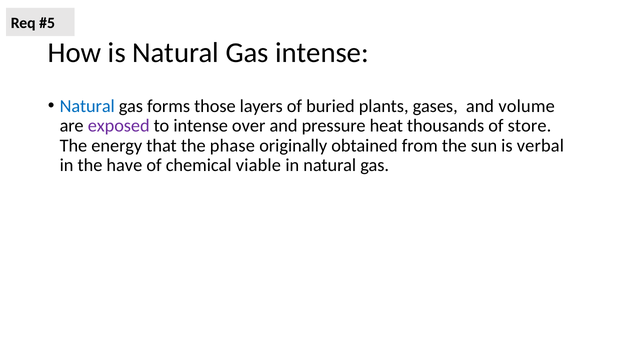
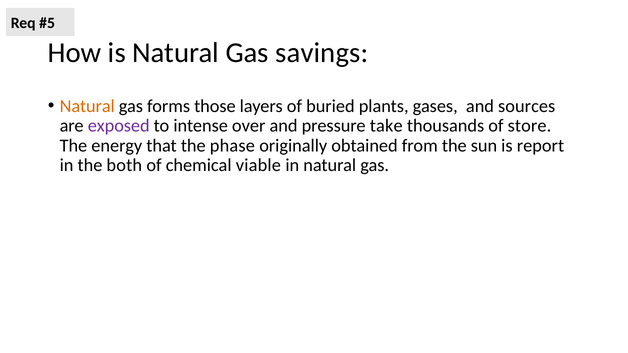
Gas intense: intense -> savings
Natural at (87, 106) colour: blue -> orange
volume: volume -> sources
heat: heat -> take
verbal: verbal -> report
have: have -> both
